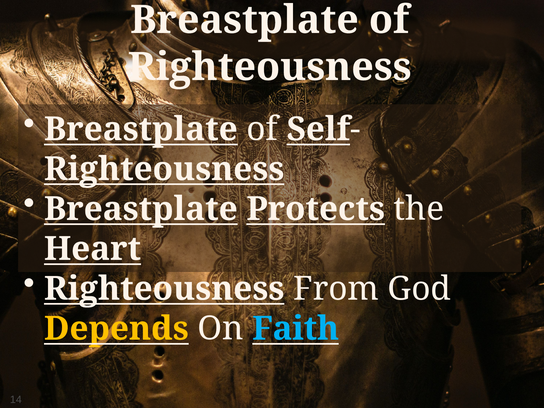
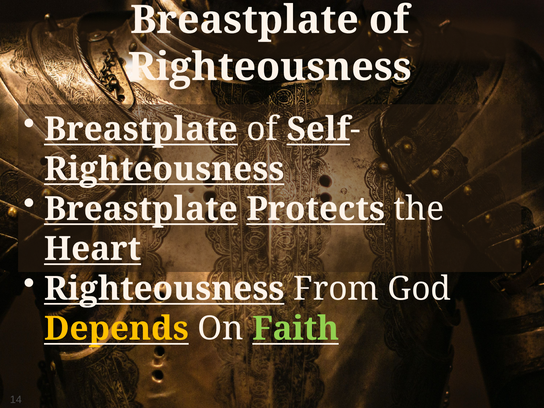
Faith colour: light blue -> light green
